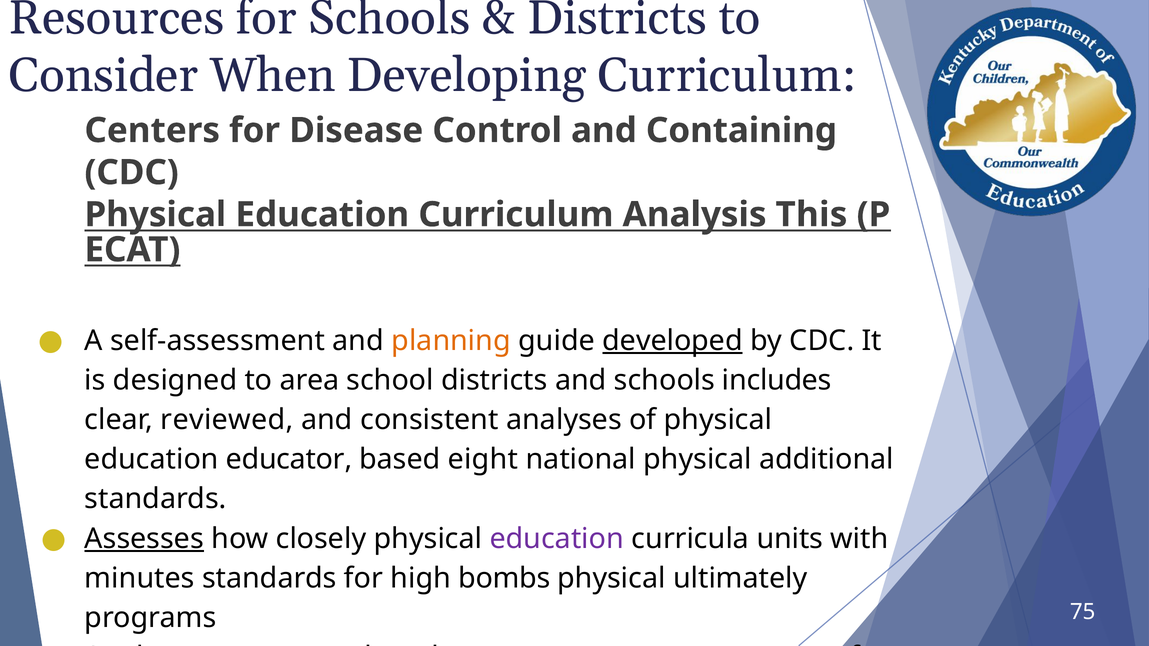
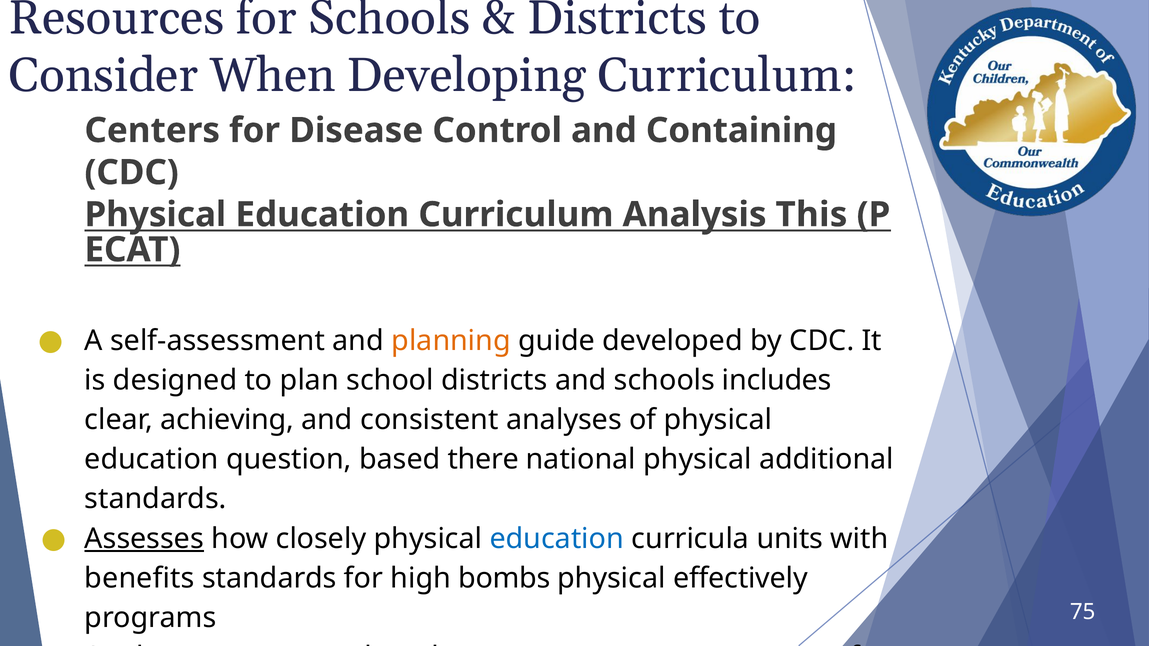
developed at (673, 341) underline: present -> none
area: area -> plan
reviewed: reviewed -> achieving
educator: educator -> question
eight: eight -> there
education at (557, 539) colour: purple -> blue
minutes: minutes -> benefits
ultimately: ultimately -> effectively
